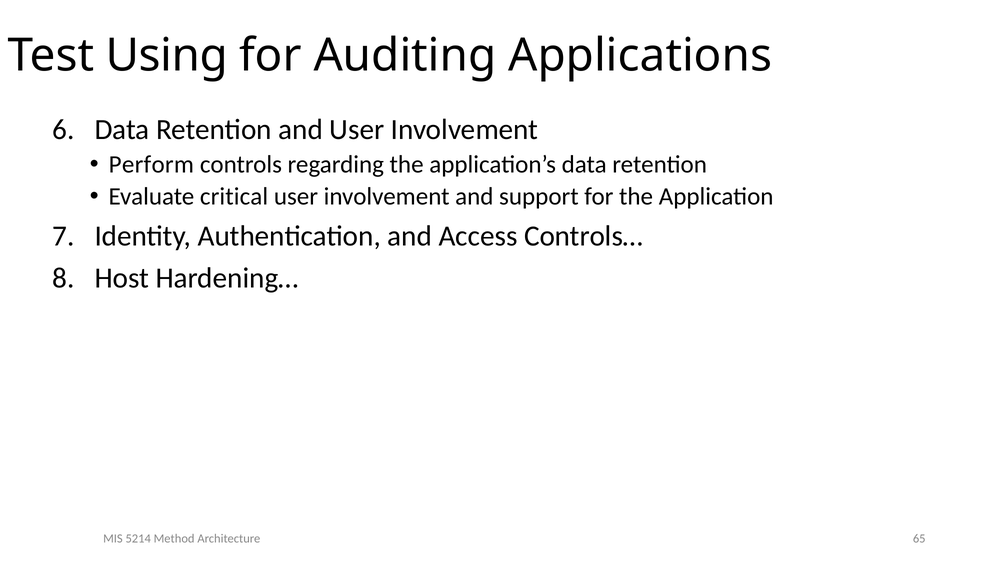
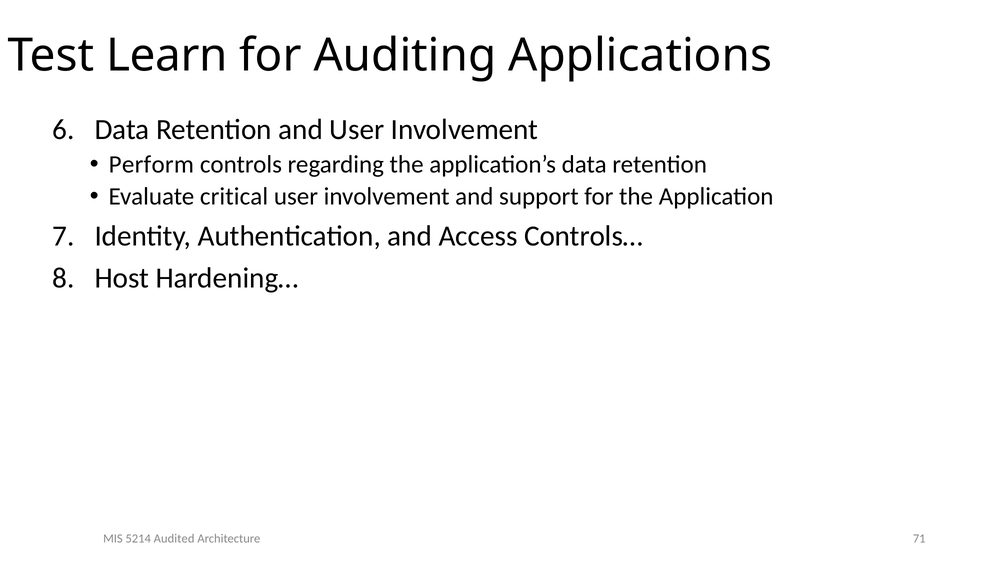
Using: Using -> Learn
Method: Method -> Audited
65: 65 -> 71
